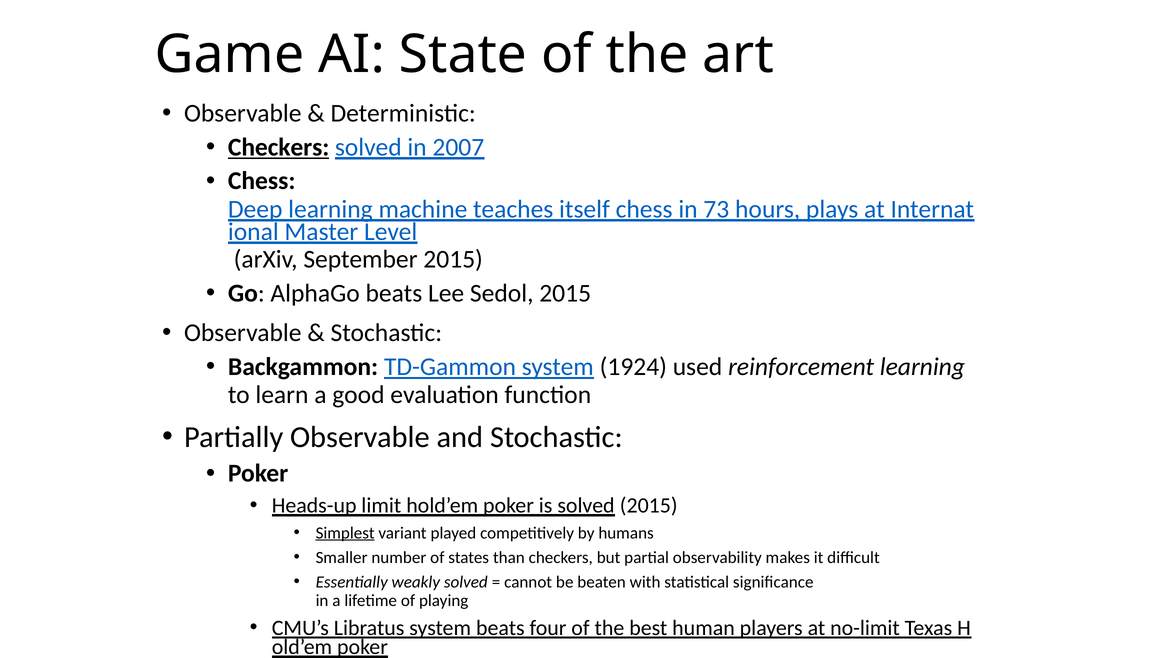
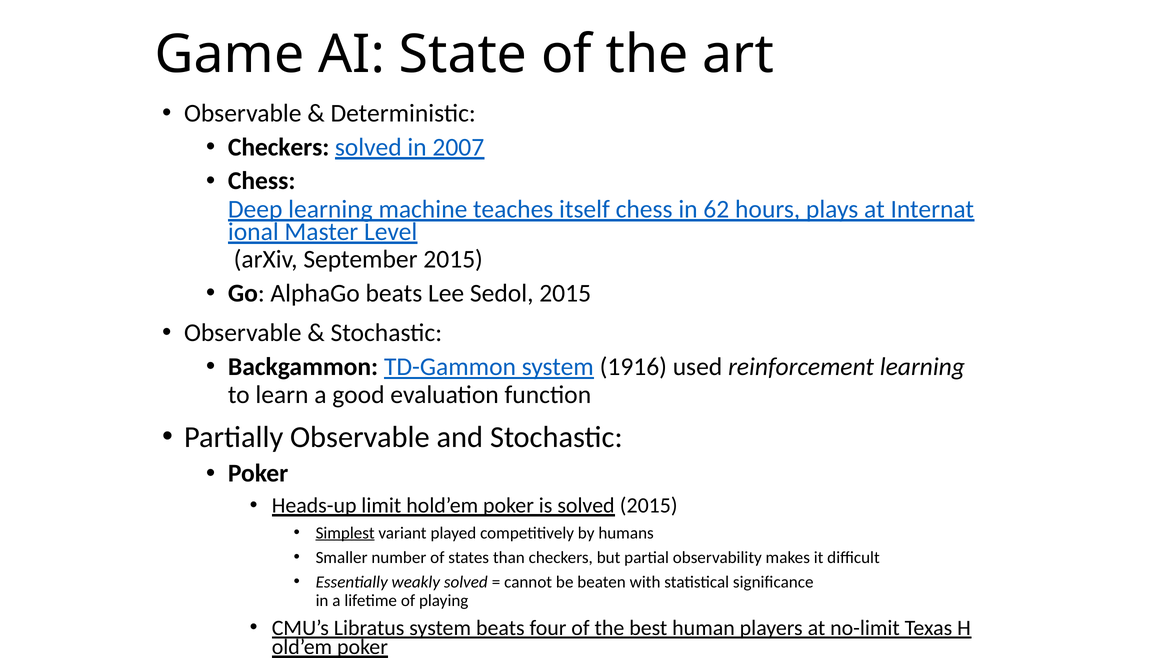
Checkers at (279, 147) underline: present -> none
73: 73 -> 62
1924: 1924 -> 1916
